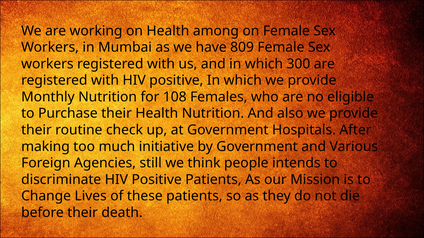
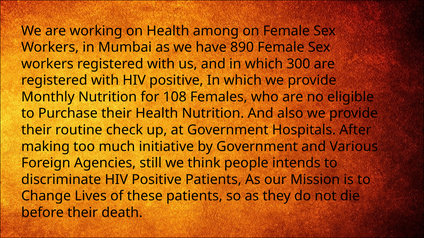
809: 809 -> 890
